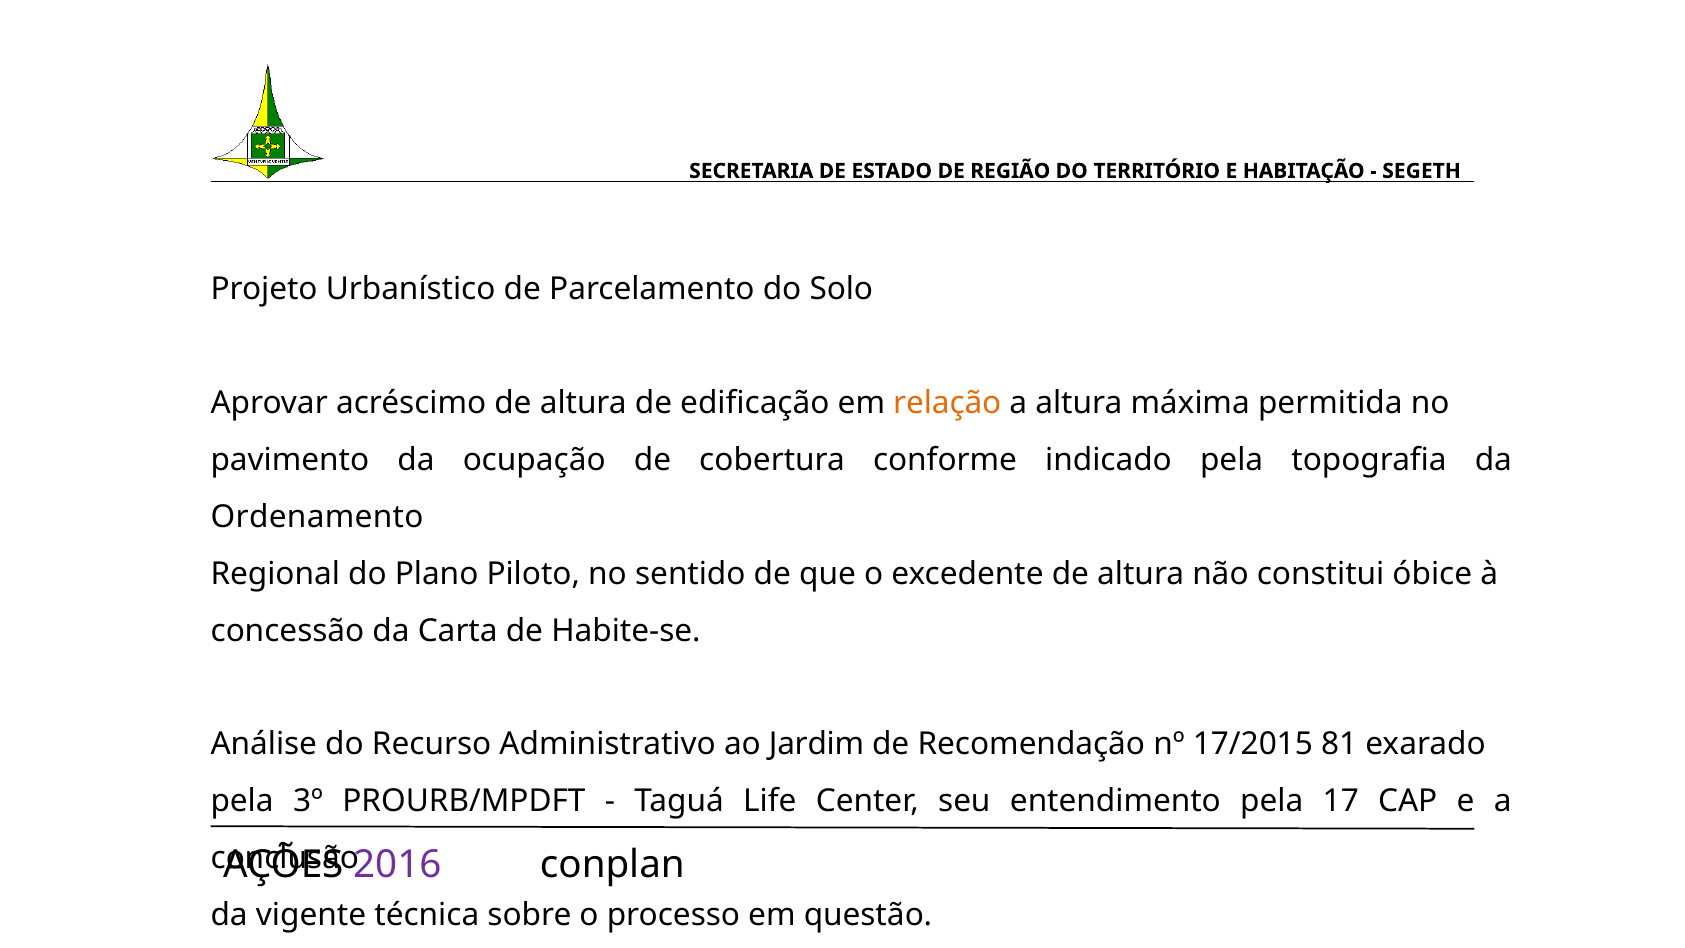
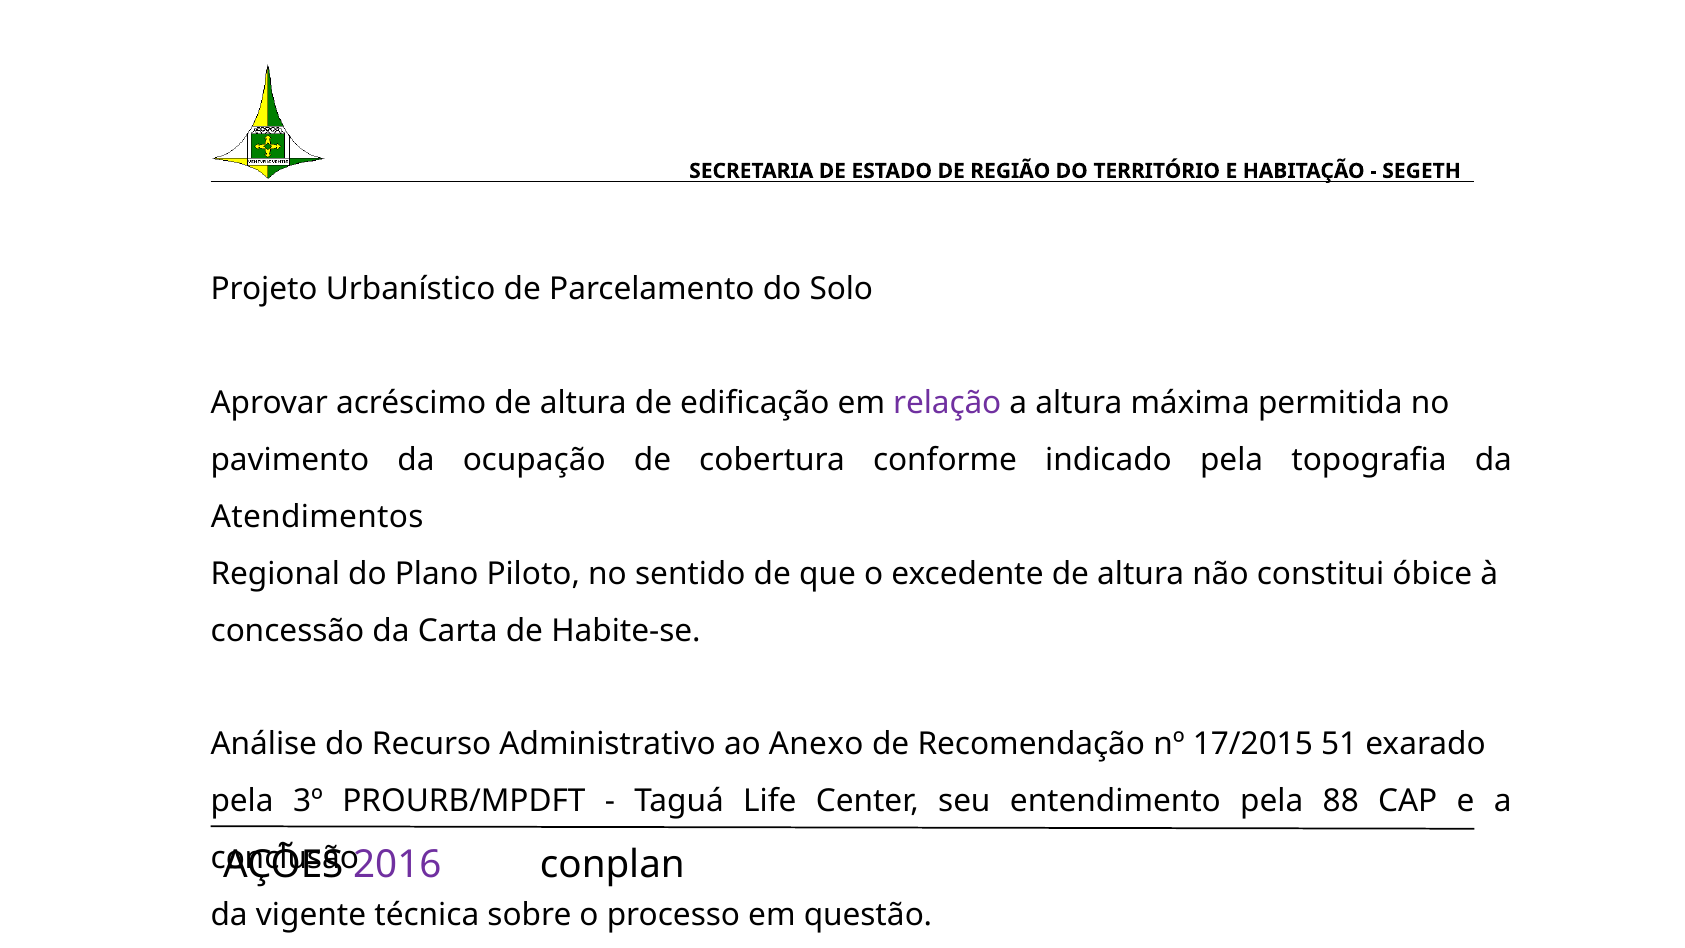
relação colour: orange -> purple
Ordenamento: Ordenamento -> Atendimentos
Jardim: Jardim -> Anexo
81: 81 -> 51
17: 17 -> 88
